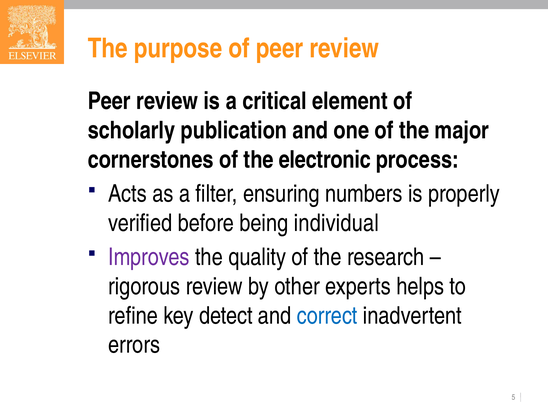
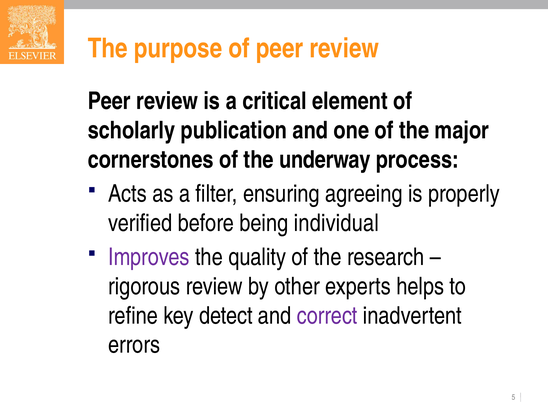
electronic: electronic -> underway
numbers: numbers -> agreeing
correct colour: blue -> purple
